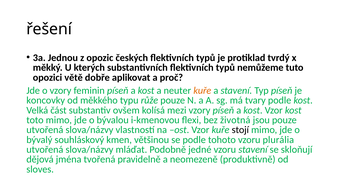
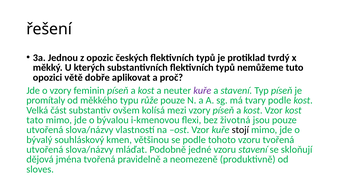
kuře at (202, 90) colour: orange -> purple
koncovky: koncovky -> promítaly
toto: toto -> tato
vzoru plurália: plurália -> tvořená
